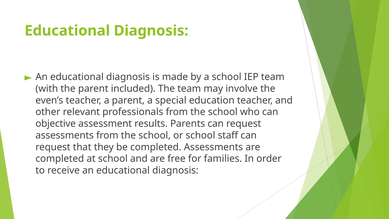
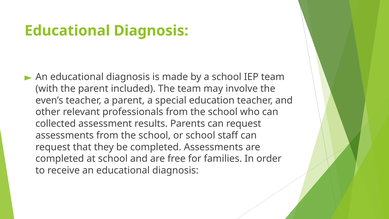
objective: objective -> collected
